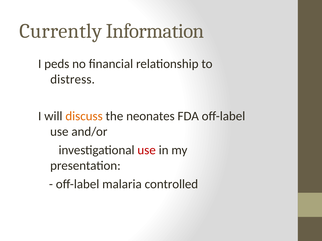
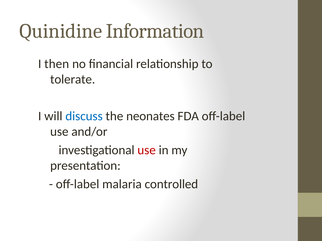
Currently: Currently -> Quinidine
peds: peds -> then
distress: distress -> tolerate
discuss colour: orange -> blue
